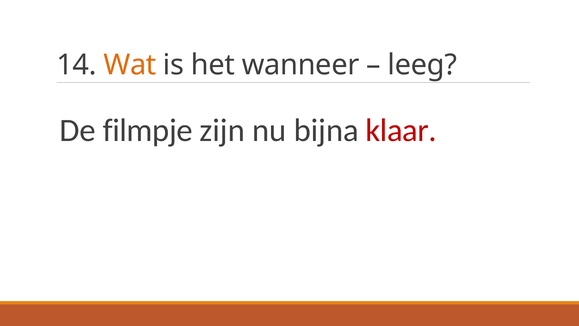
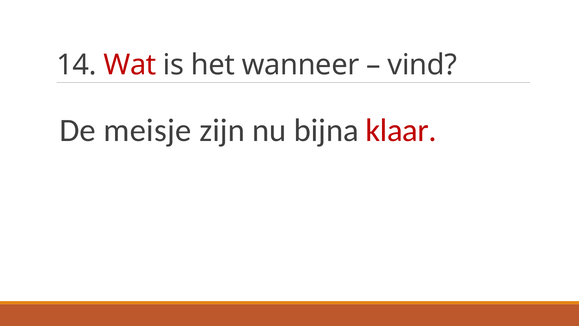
Wat colour: orange -> red
leeg: leeg -> vind
filmpje: filmpje -> meisje
